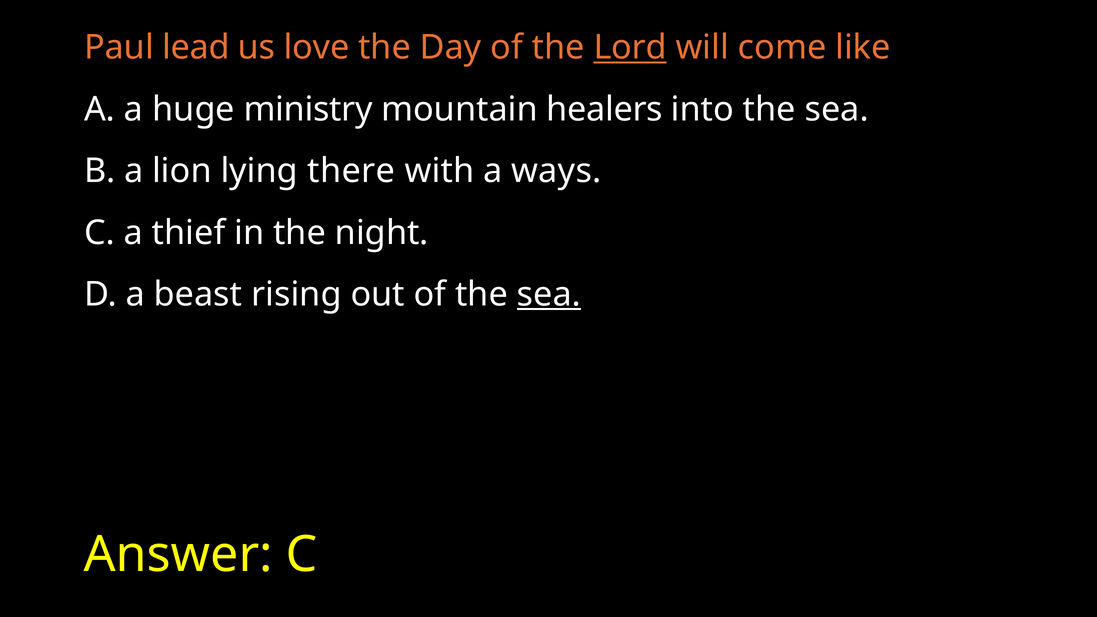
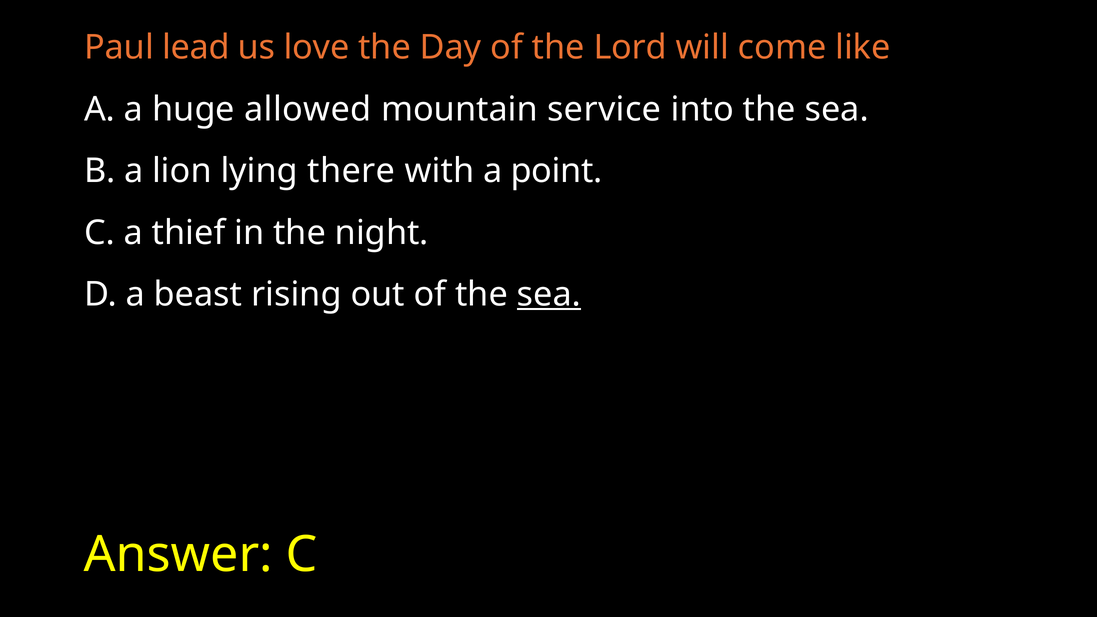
Lord underline: present -> none
ministry: ministry -> allowed
healers: healers -> service
ways: ways -> point
